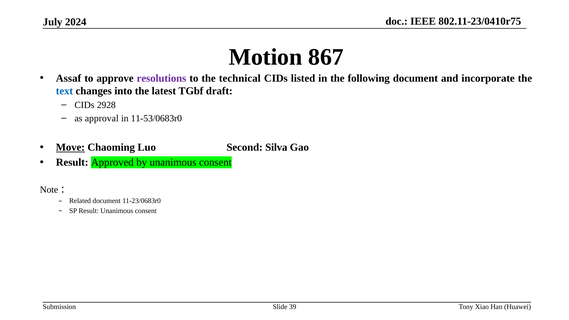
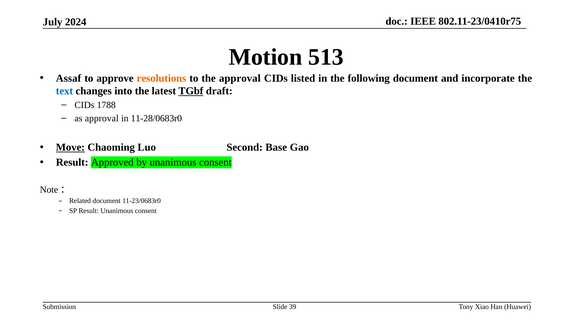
867: 867 -> 513
resolutions colour: purple -> orange
the technical: technical -> approval
TGbf underline: none -> present
2928: 2928 -> 1788
11-53/0683r0: 11-53/0683r0 -> 11-28/0683r0
Silva: Silva -> Base
